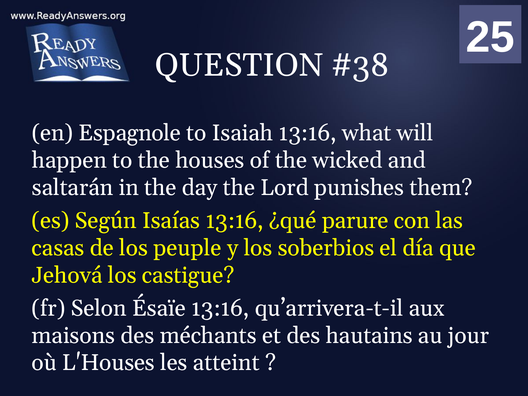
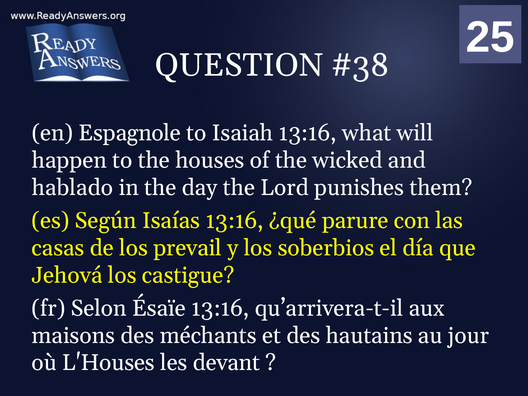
saltarán: saltarán -> hablado
peuple: peuple -> prevail
atteint: atteint -> devant
